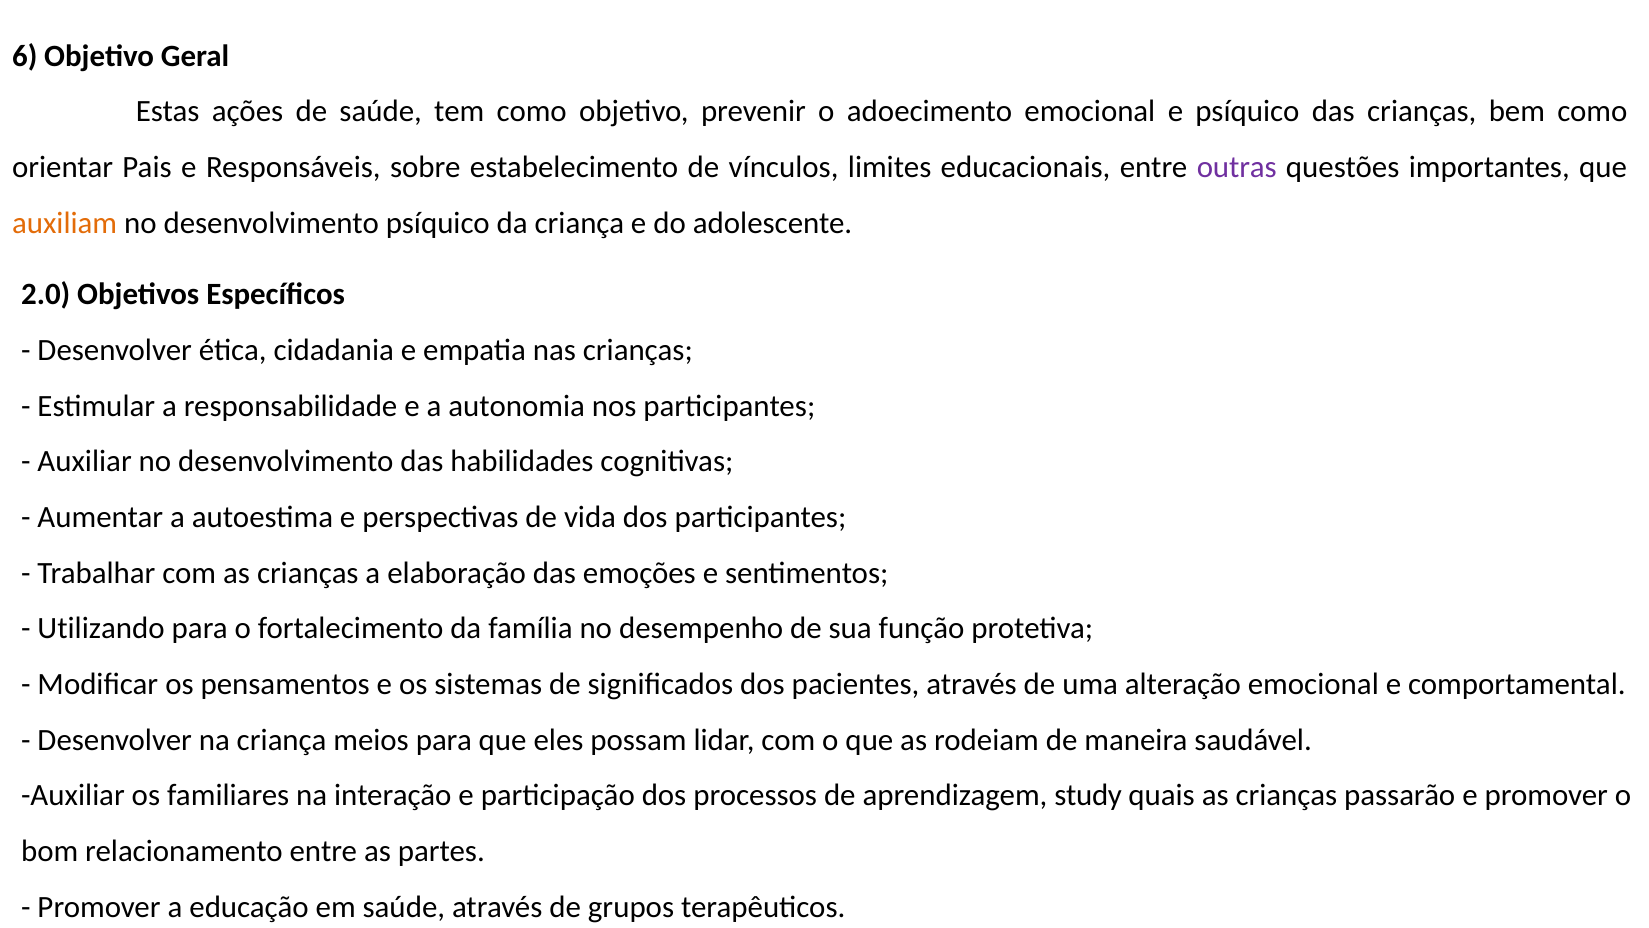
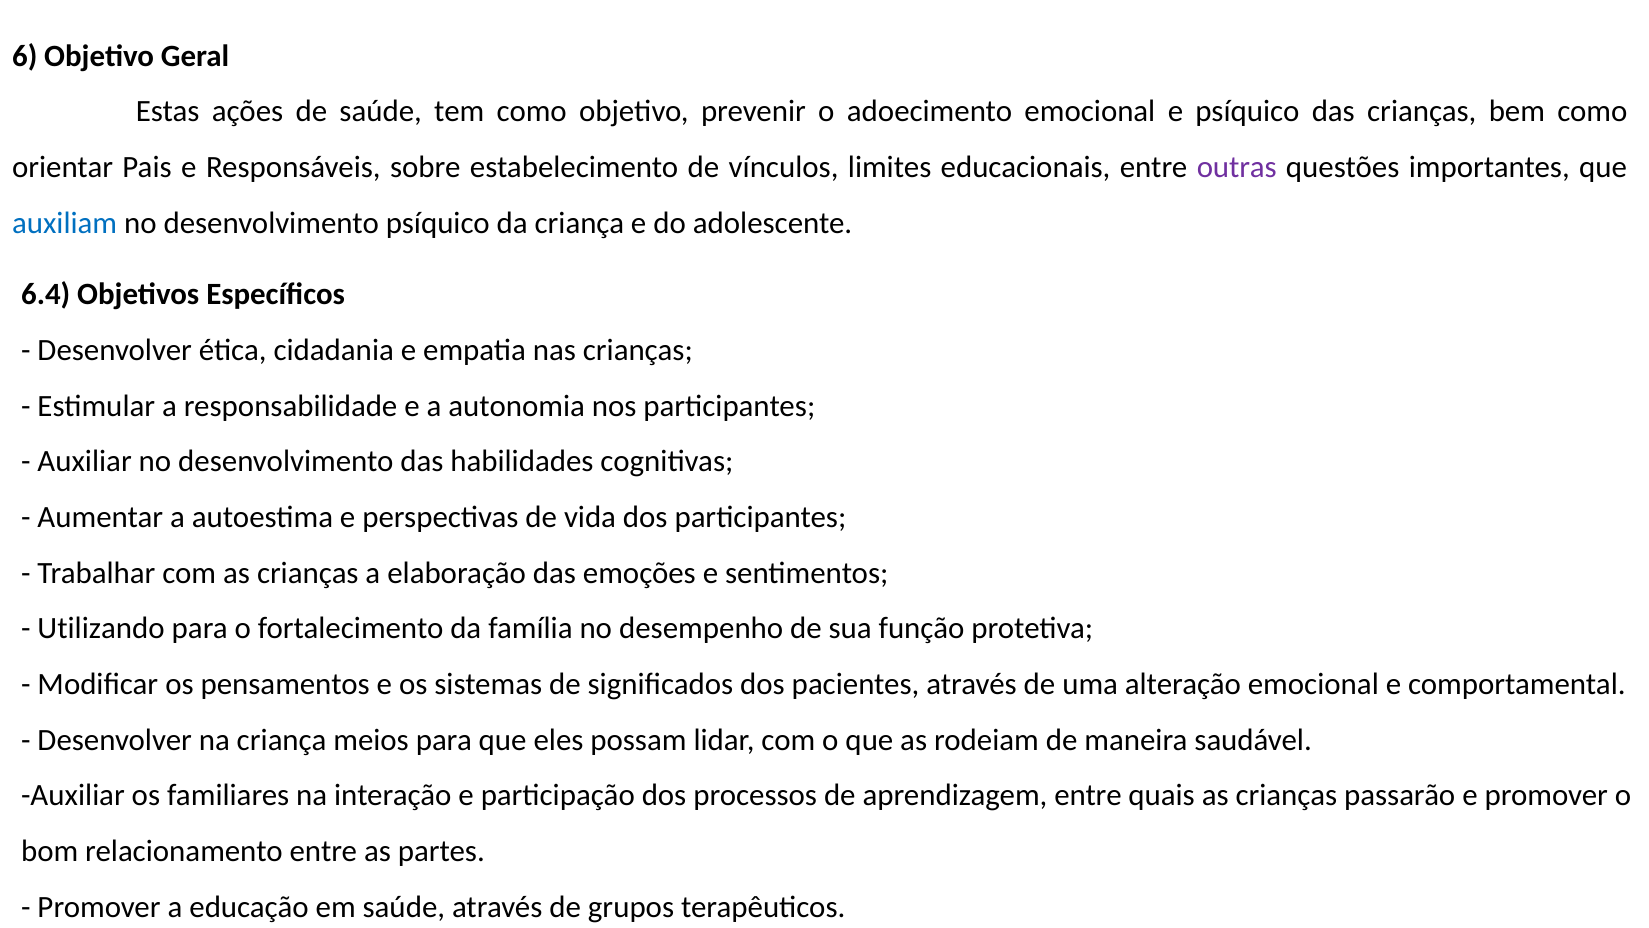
auxiliam colour: orange -> blue
2.0: 2.0 -> 6.4
aprendizagem study: study -> entre
